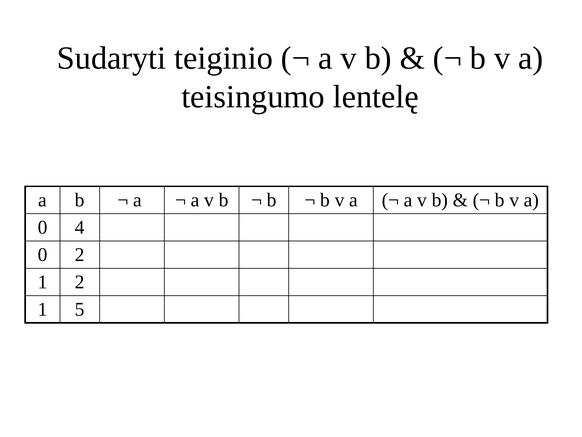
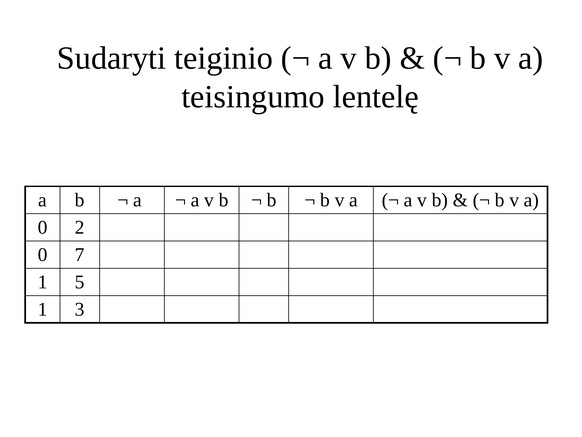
4: 4 -> 2
0 2: 2 -> 7
1 2: 2 -> 5
5: 5 -> 3
